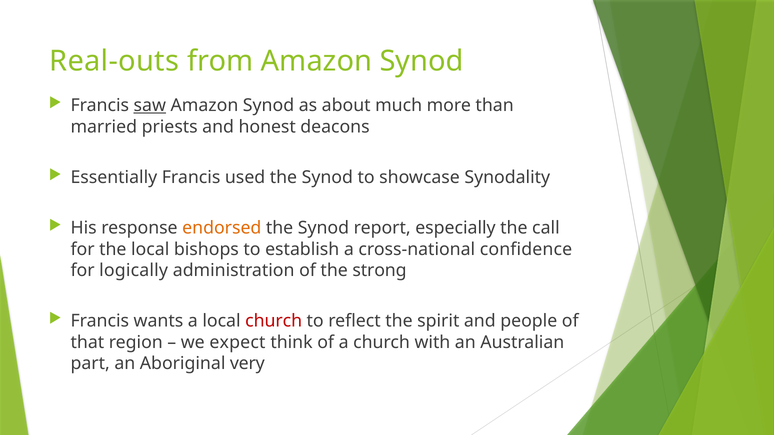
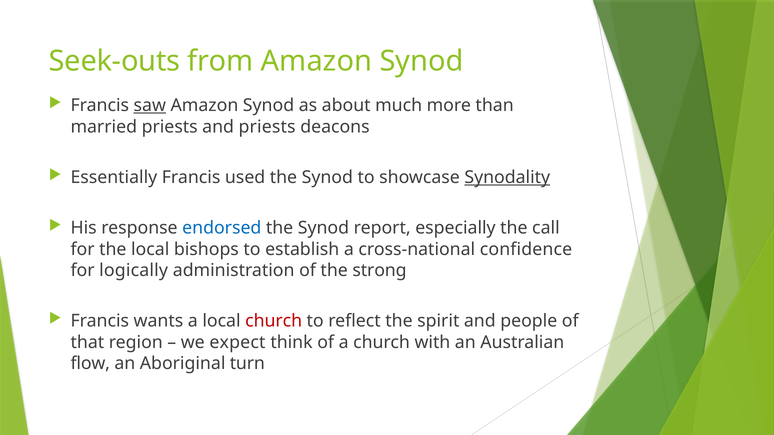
Real-outs: Real-outs -> Seek-outs
and honest: honest -> priests
Synodality underline: none -> present
endorsed colour: orange -> blue
part: part -> flow
very: very -> turn
